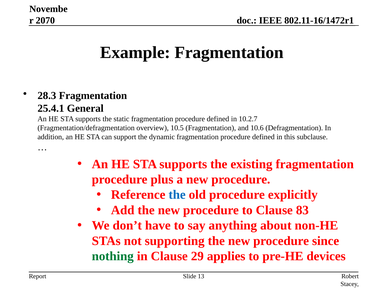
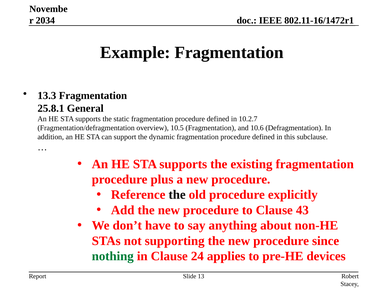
2070: 2070 -> 2034
28.3: 28.3 -> 13.3
25.4.1: 25.4.1 -> 25.8.1
the at (177, 195) colour: blue -> black
83: 83 -> 43
29: 29 -> 24
